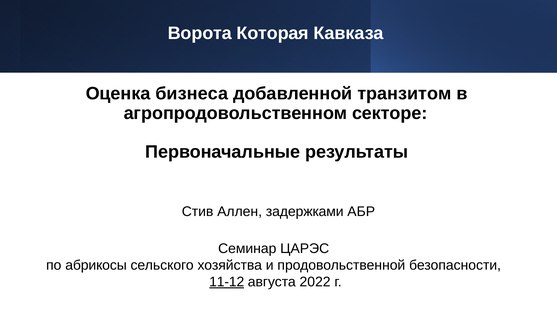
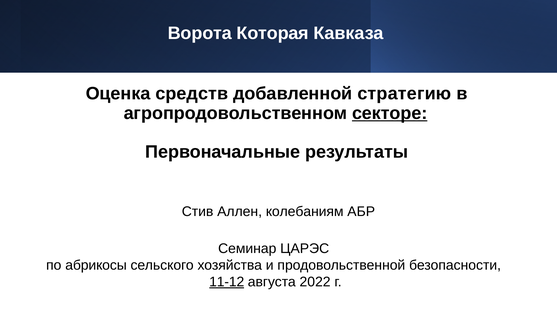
бизнеса: бизнеса -> средств
транзитом: транзитом -> стратегию
секторе underline: none -> present
задержками: задержками -> колебаниям
